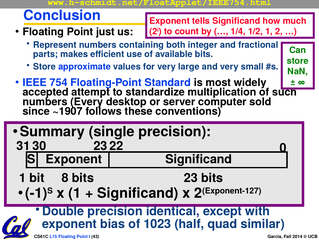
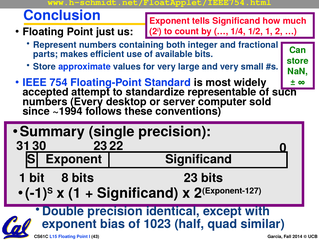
multiplication: multiplication -> representable
~1907: ~1907 -> ~1994
